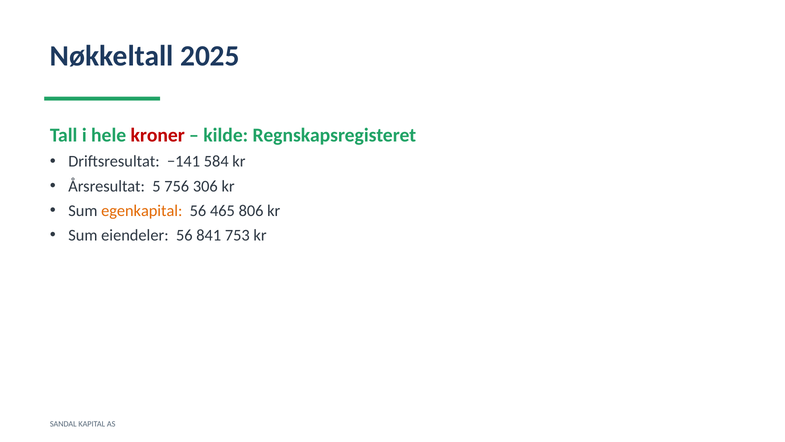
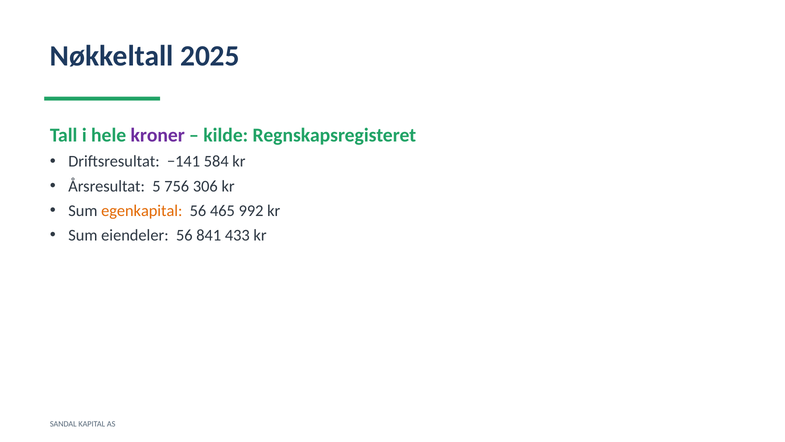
kroner colour: red -> purple
806: 806 -> 992
753: 753 -> 433
